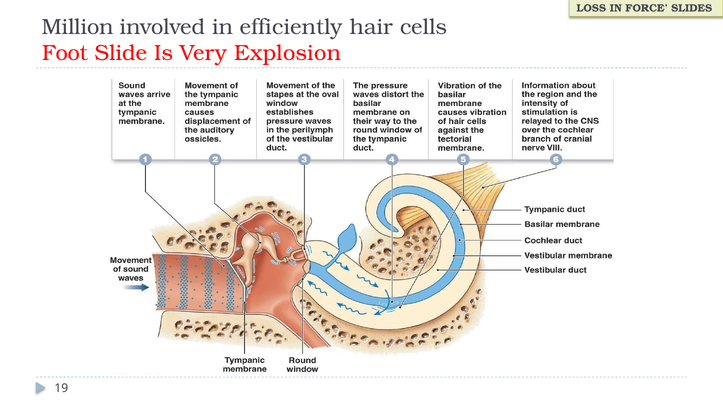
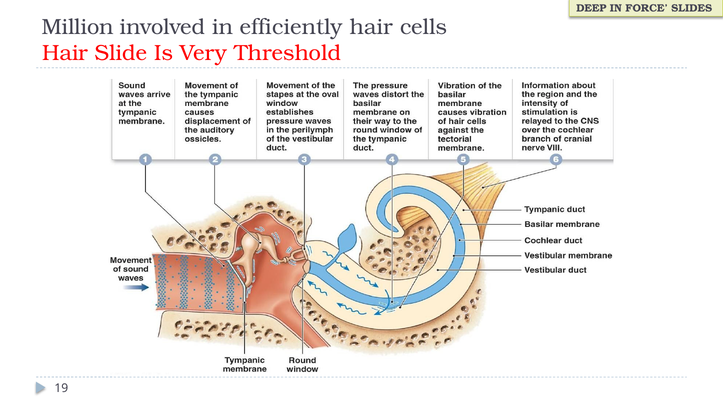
LOSS: LOSS -> DEEP
Foot at (65, 53): Foot -> Hair
Explosion: Explosion -> Threshold
